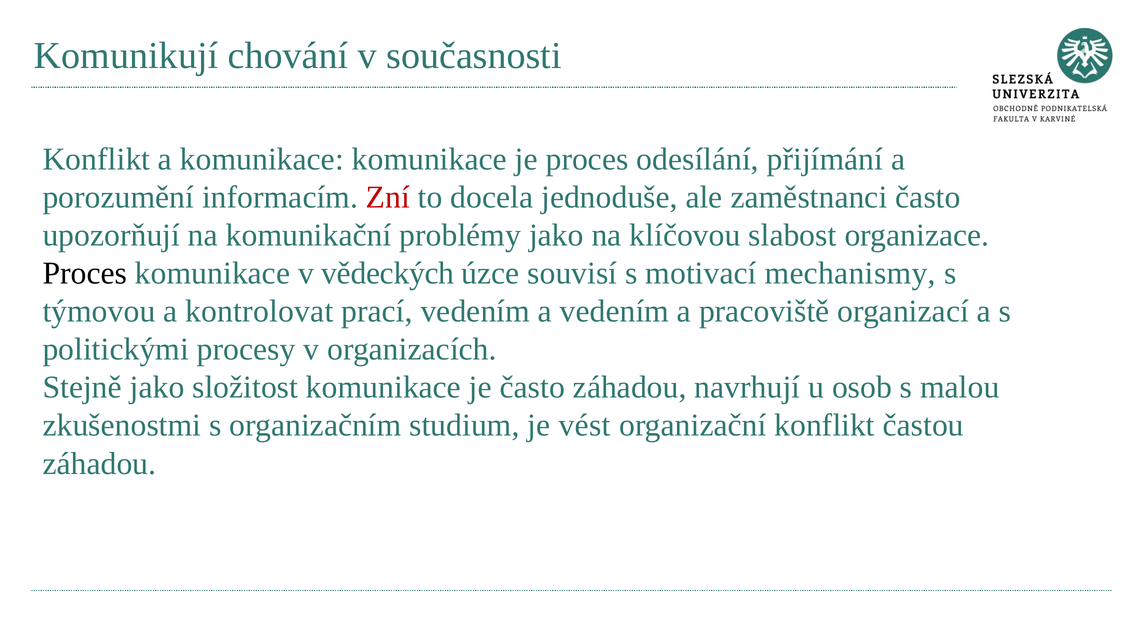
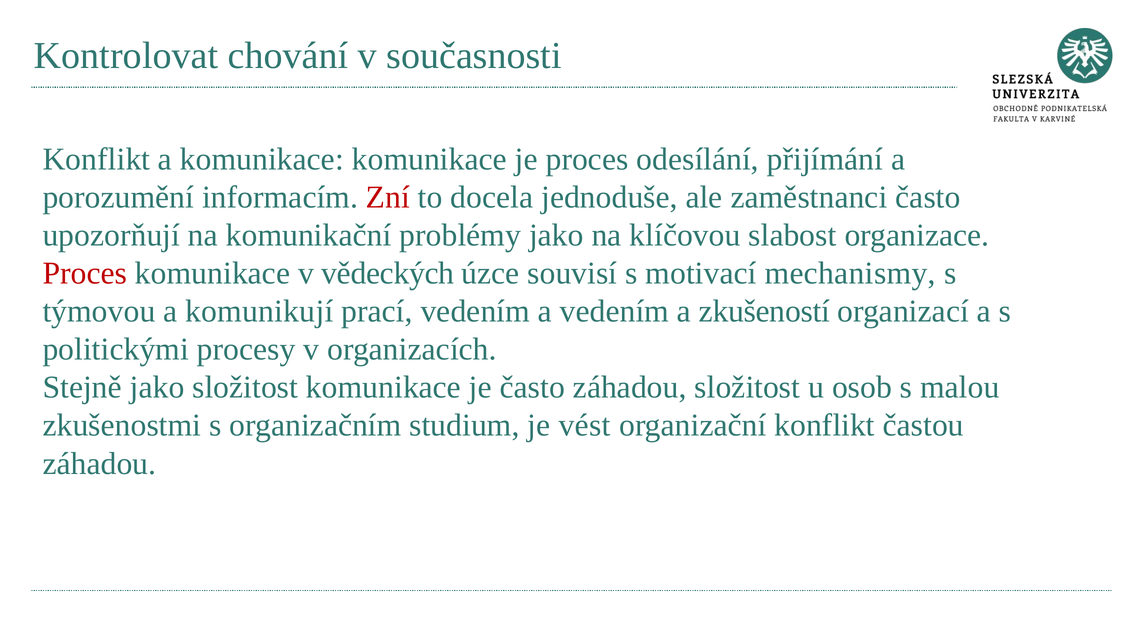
Komunikují: Komunikují -> Kontrolovat
Proces at (85, 273) colour: black -> red
kontrolovat: kontrolovat -> komunikují
pracoviště: pracoviště -> zkušeností
záhadou navrhují: navrhují -> složitost
